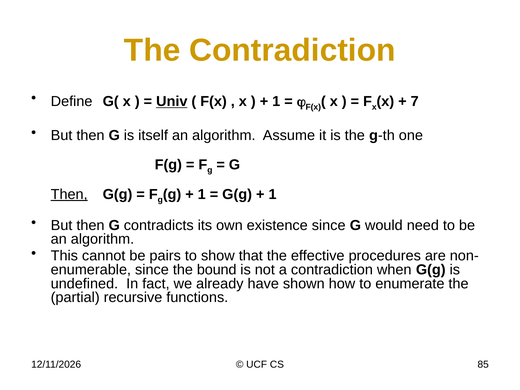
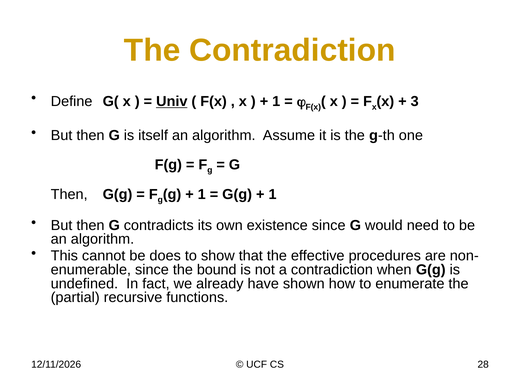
7: 7 -> 3
Then at (69, 194) underline: present -> none
pairs: pairs -> does
85: 85 -> 28
